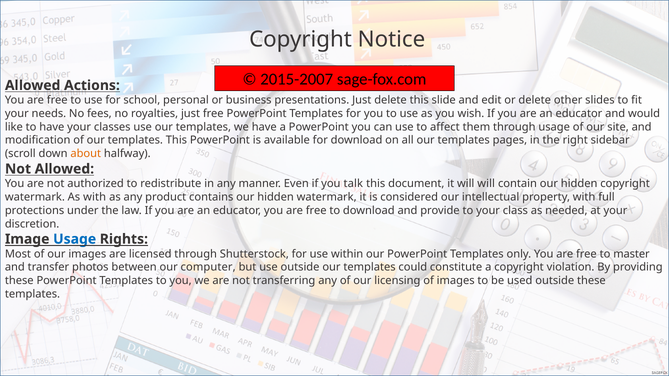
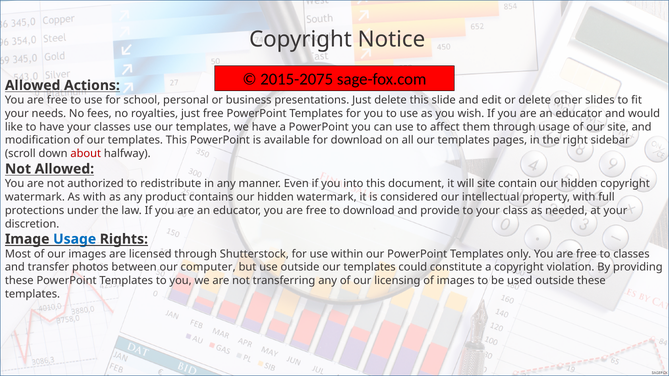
2015-2007: 2015-2007 -> 2015-2075
about colour: orange -> red
talk: talk -> into
will will: will -> site
to master: master -> classes
